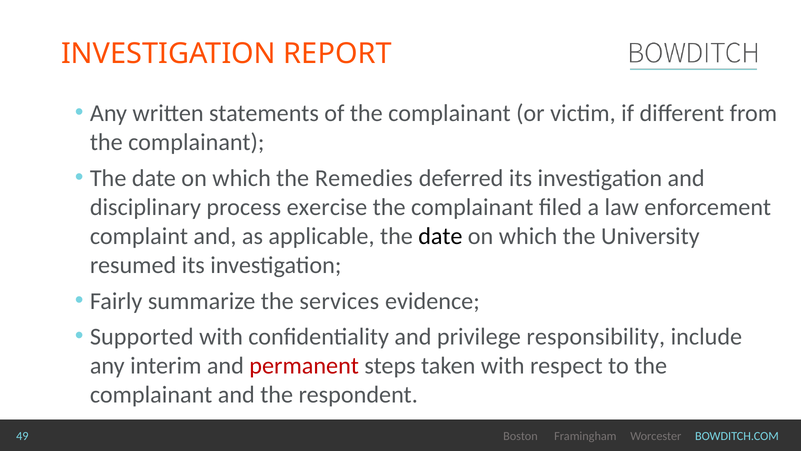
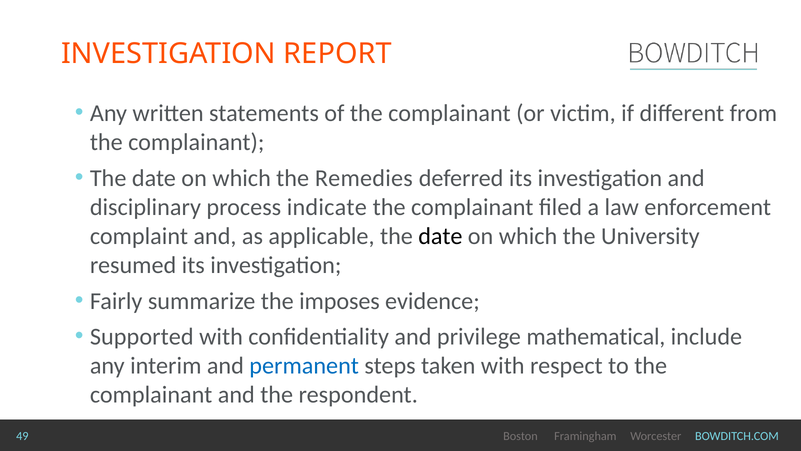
exercise: exercise -> indicate
services: services -> imposes
responsibility: responsibility -> mathematical
permanent colour: red -> blue
